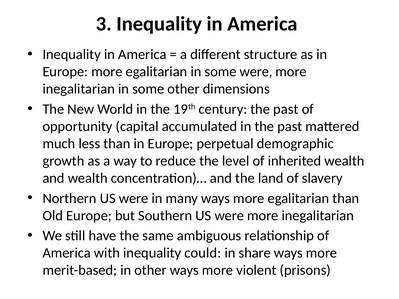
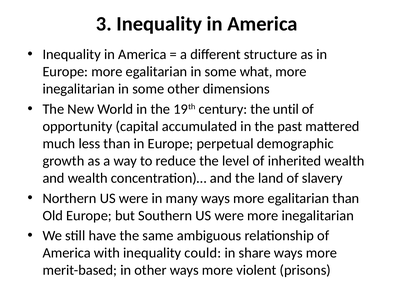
some were: were -> what
century the past: past -> until
